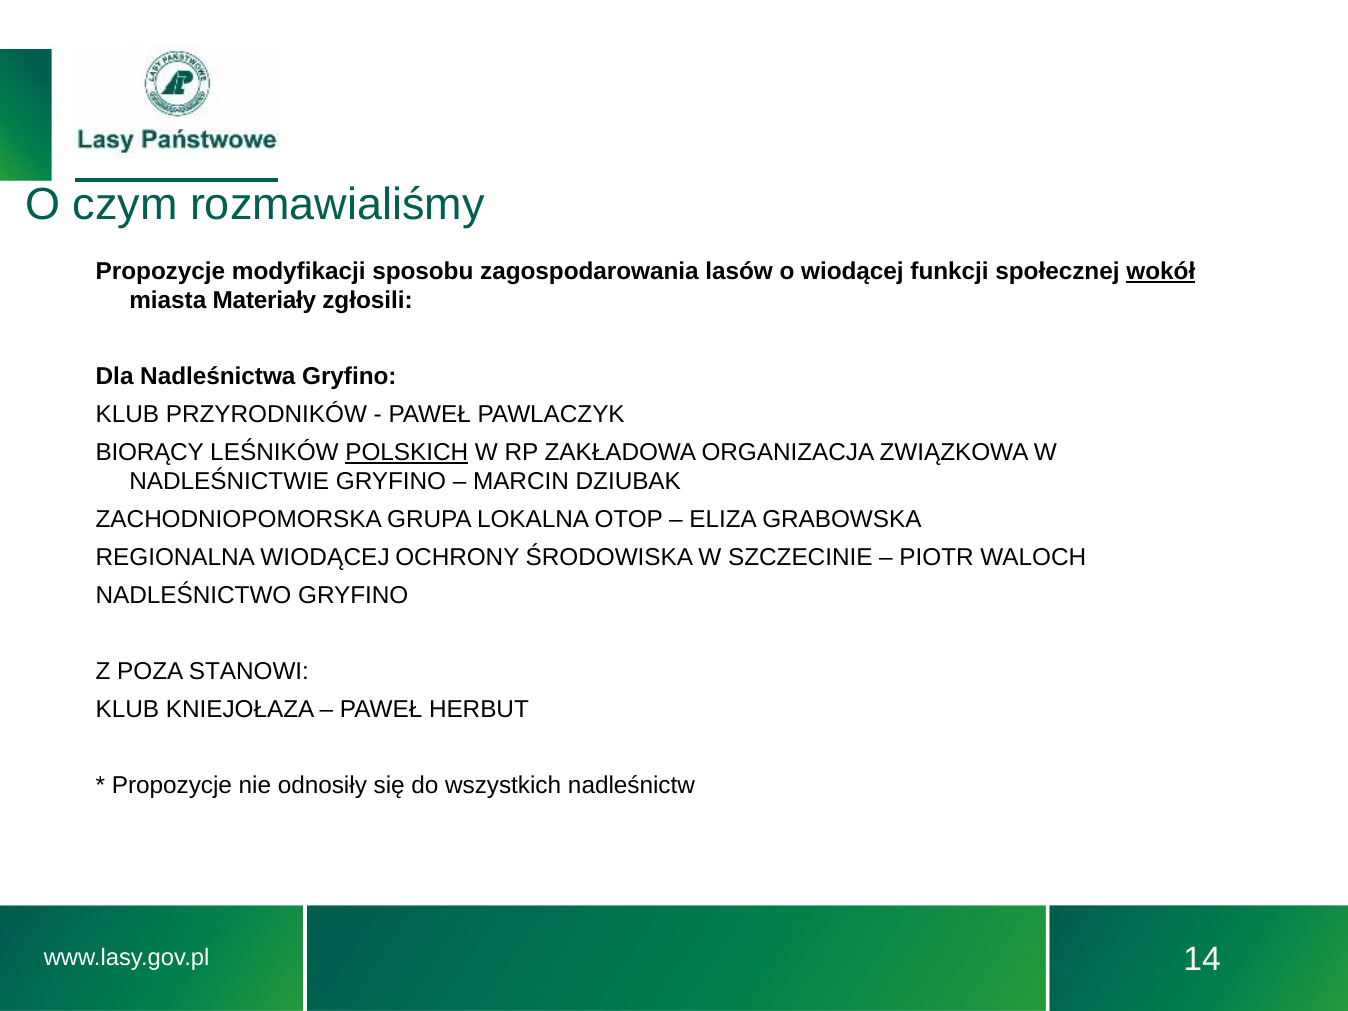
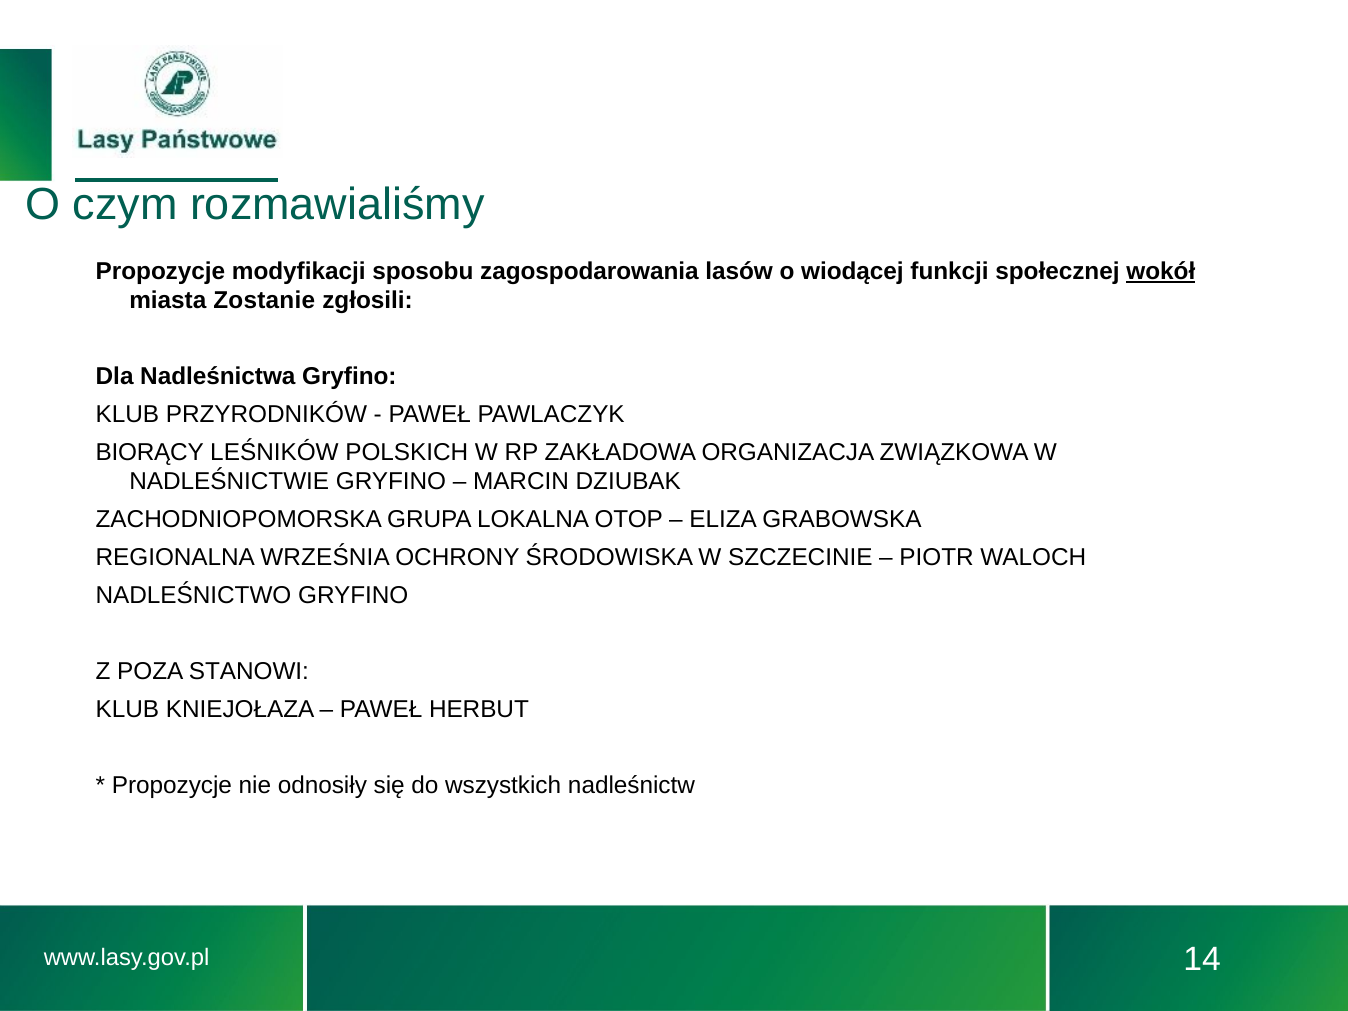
Materiały: Materiały -> Zostanie
POLSKICH underline: present -> none
REGIONALNA WIODĄCEJ: WIODĄCEJ -> WRZEŚNIA
